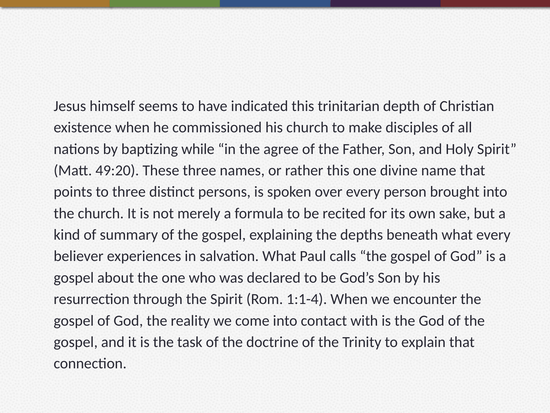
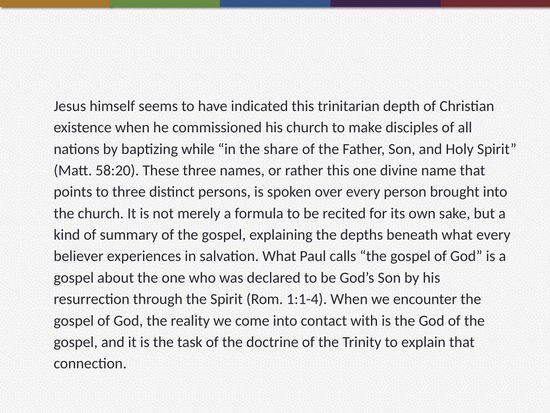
agree: agree -> share
49:20: 49:20 -> 58:20
